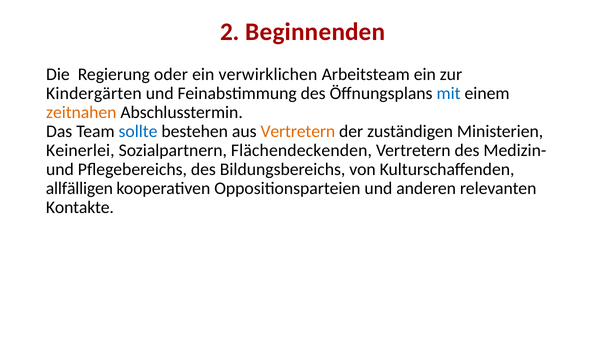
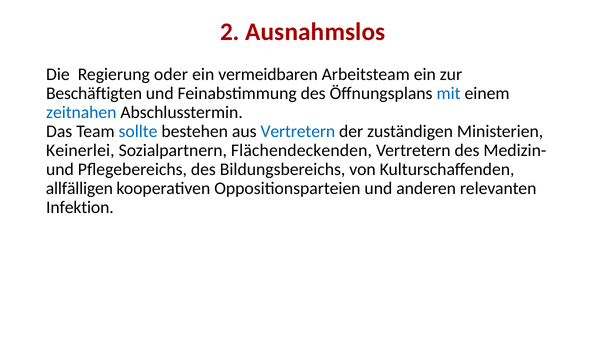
Beginnenden: Beginnenden -> Ausnahmslos
verwirklichen: verwirklichen -> vermeidbaren
Kindergärten: Kindergärten -> Beschäftigten
zeitnahen colour: orange -> blue
Vertretern at (298, 131) colour: orange -> blue
Kontakte: Kontakte -> Infektion
